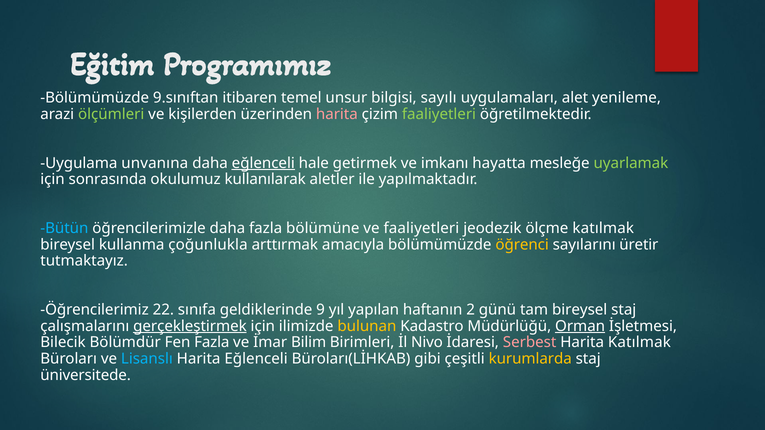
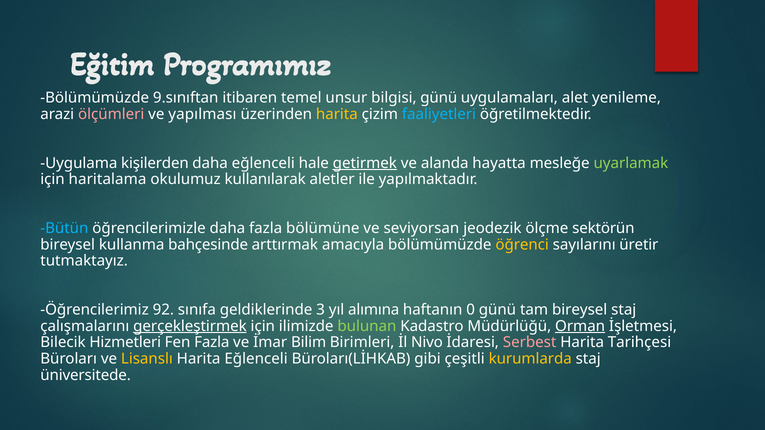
bilgisi sayılı: sayılı -> günü
ölçümleri colour: light green -> pink
kişilerden: kişilerden -> yapılması
harita at (337, 114) colour: pink -> yellow
faaliyetleri at (439, 114) colour: light green -> light blue
unvanına: unvanına -> kişilerden
eğlenceli at (263, 163) underline: present -> none
getirmek underline: none -> present
imkanı: imkanı -> alanda
sonrasında: sonrasında -> haritalama
ve faaliyetleri: faaliyetleri -> seviyorsan
ölçme katılmak: katılmak -> sektörün
çoğunlukla: çoğunlukla -> bahçesinde
22: 22 -> 92
9: 9 -> 3
yapılan: yapılan -> alımına
2: 2 -> 0
bulunan colour: yellow -> light green
Bölümdür: Bölümdür -> Hizmetleri
Harita Katılmak: Katılmak -> Tarihçesi
Lisanslı colour: light blue -> yellow
